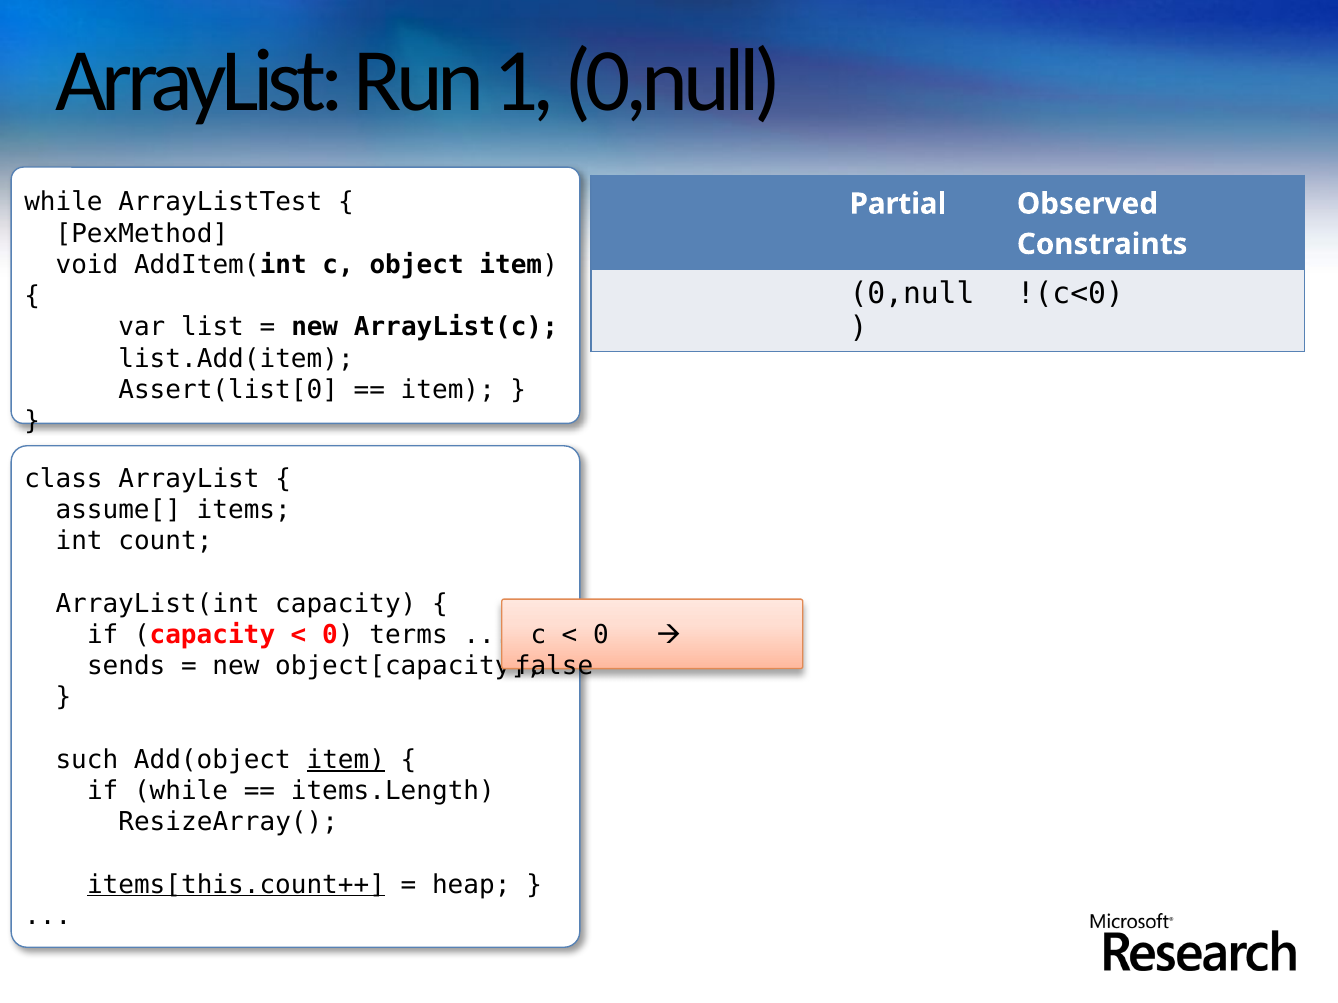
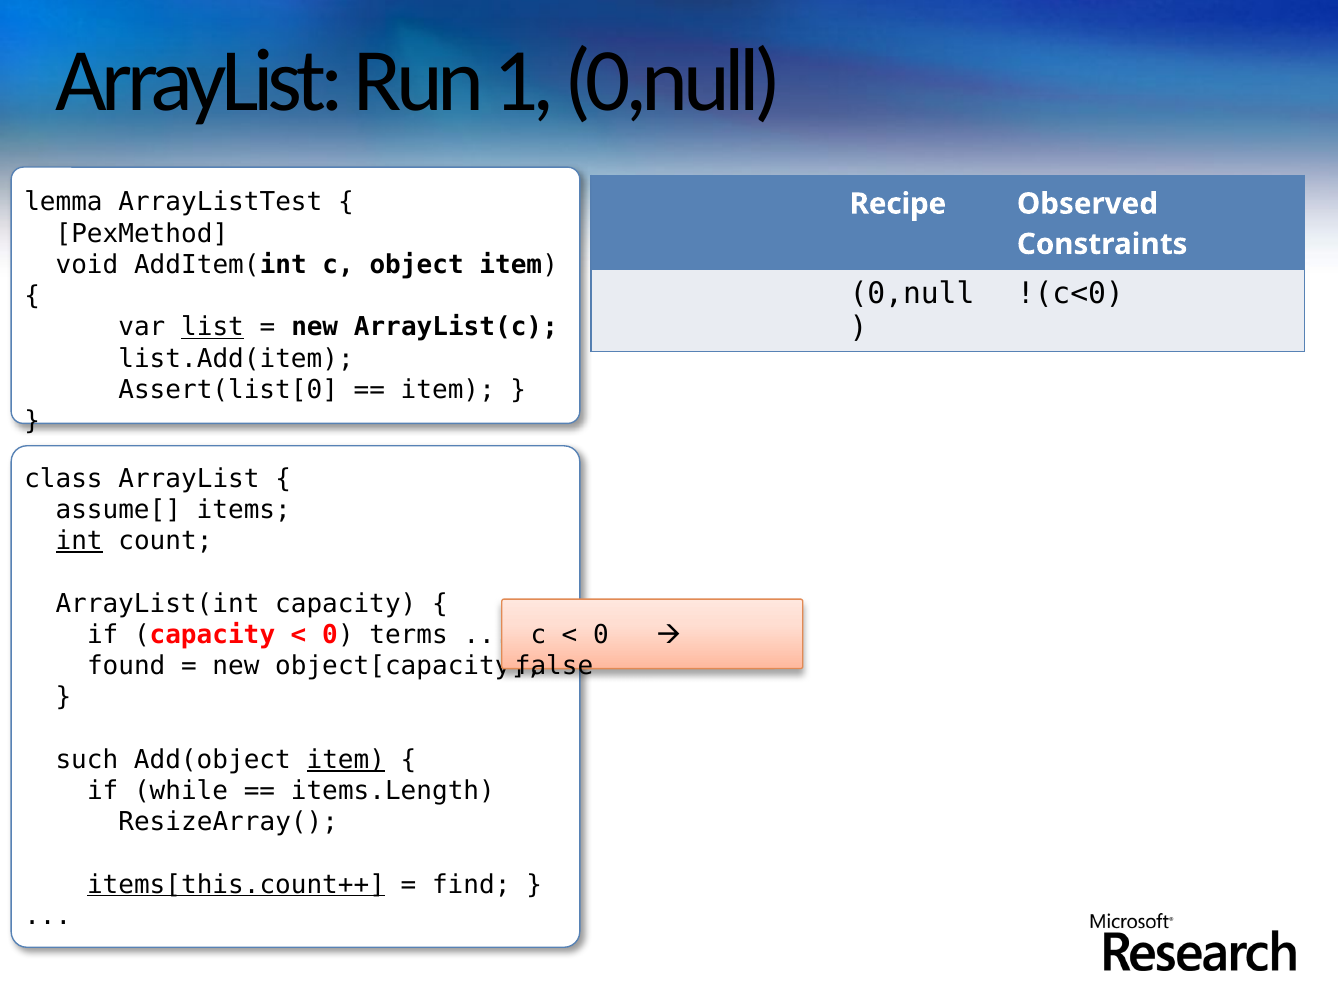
while at (63, 202): while -> lemma
Partial: Partial -> Recipe
list underline: none -> present
int underline: none -> present
sends: sends -> found
heap: heap -> find
